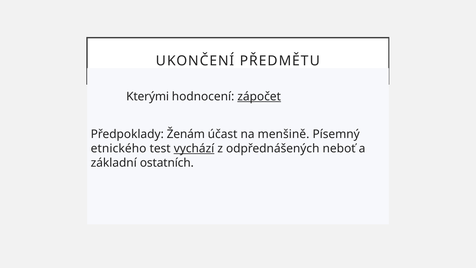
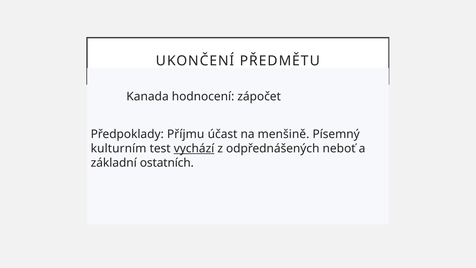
Kterými: Kterými -> Kanada
zápočet underline: present -> none
Ženám: Ženám -> Příjmu
etnického: etnického -> kulturním
